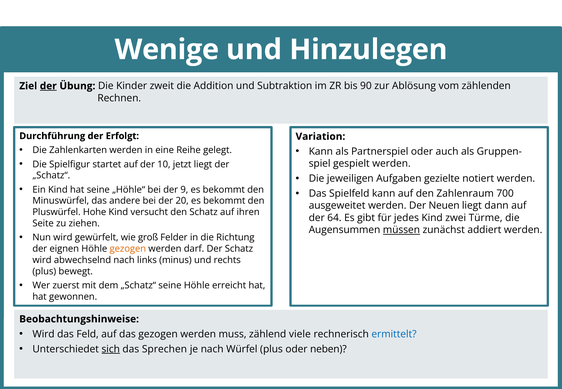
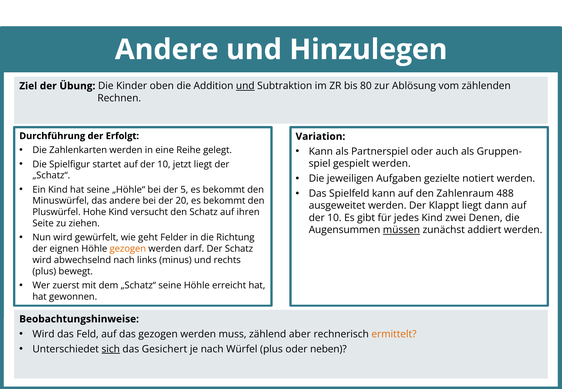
Wenige at (167, 50): Wenige -> Andere
der at (48, 86) underline: present -> none
zweit: zweit -> oben
und at (245, 86) underline: none -> present
90: 90 -> 80
9: 9 -> 5
700: 700 -> 488
Neuen: Neuen -> Klappt
64 at (334, 218): 64 -> 10
Türme: Türme -> Denen
groß: groß -> geht
viele: viele -> aber
ermittelt colour: blue -> orange
Sprechen: Sprechen -> Gesichert
